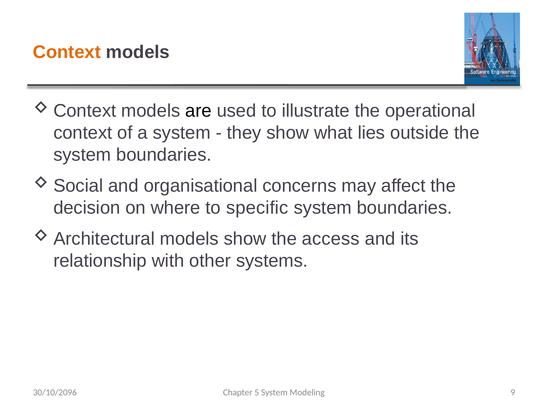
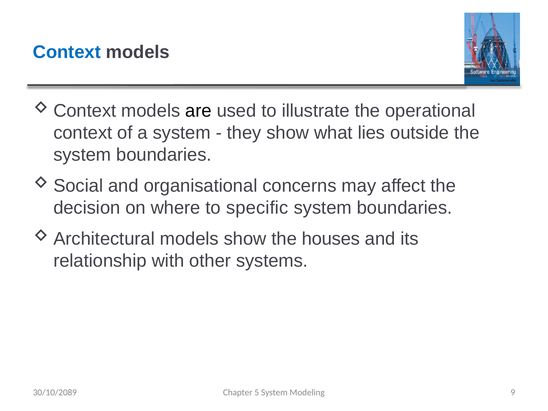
Context at (67, 52) colour: orange -> blue
access: access -> houses
30/10/2096: 30/10/2096 -> 30/10/2089
